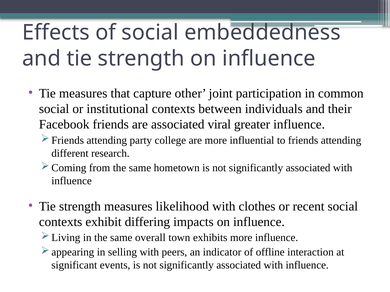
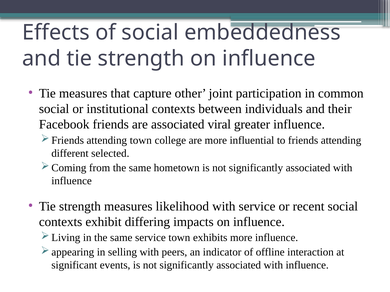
attending party: party -> town
research: research -> selected
with clothes: clothes -> service
same overall: overall -> service
